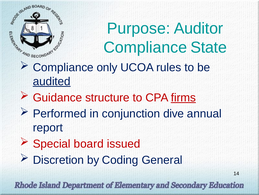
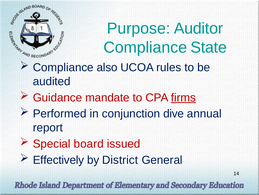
only: only -> also
audited underline: present -> none
structure: structure -> mandate
Discretion: Discretion -> Effectively
Coding: Coding -> District
